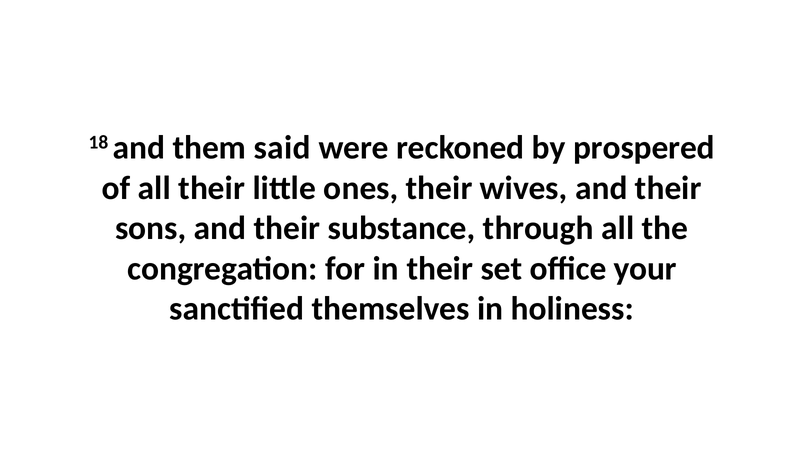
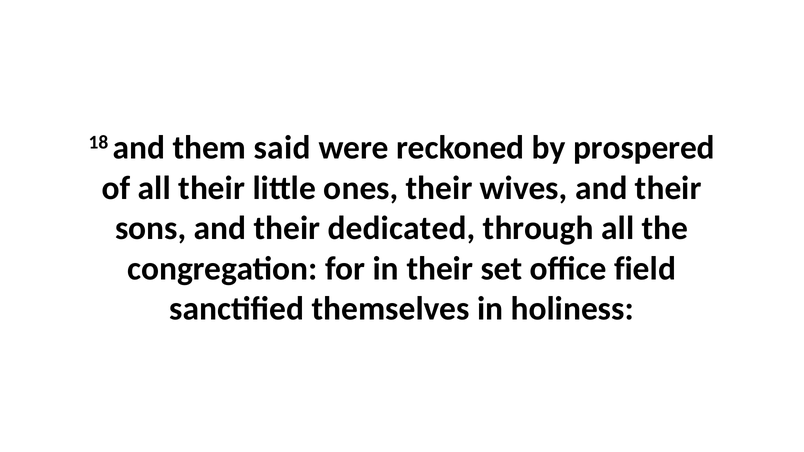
substance: substance -> dedicated
your: your -> field
